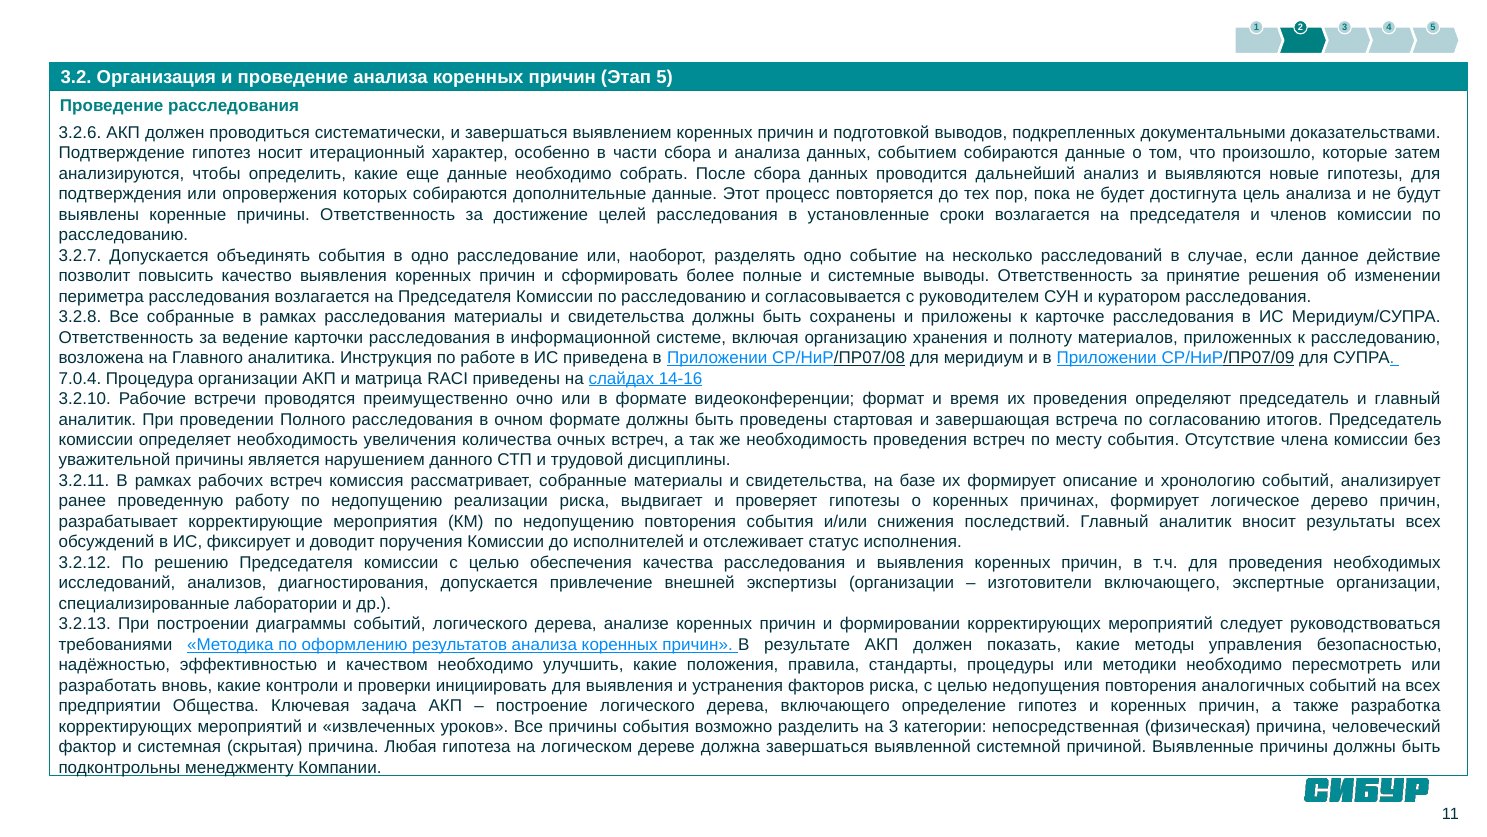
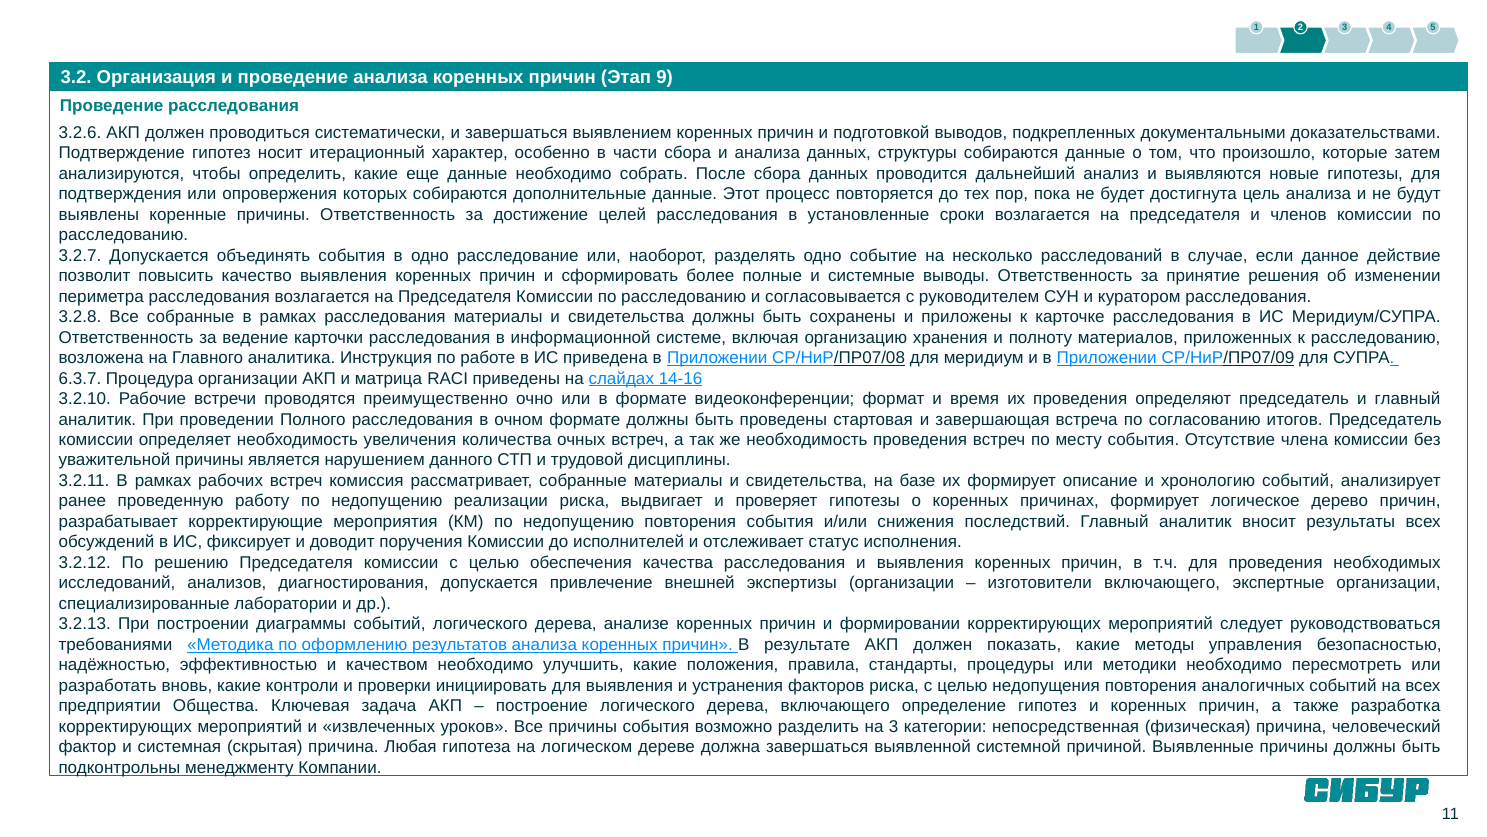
Этап 5: 5 -> 9
событием: событием -> структуры
7.0.4: 7.0.4 -> 6.3.7
